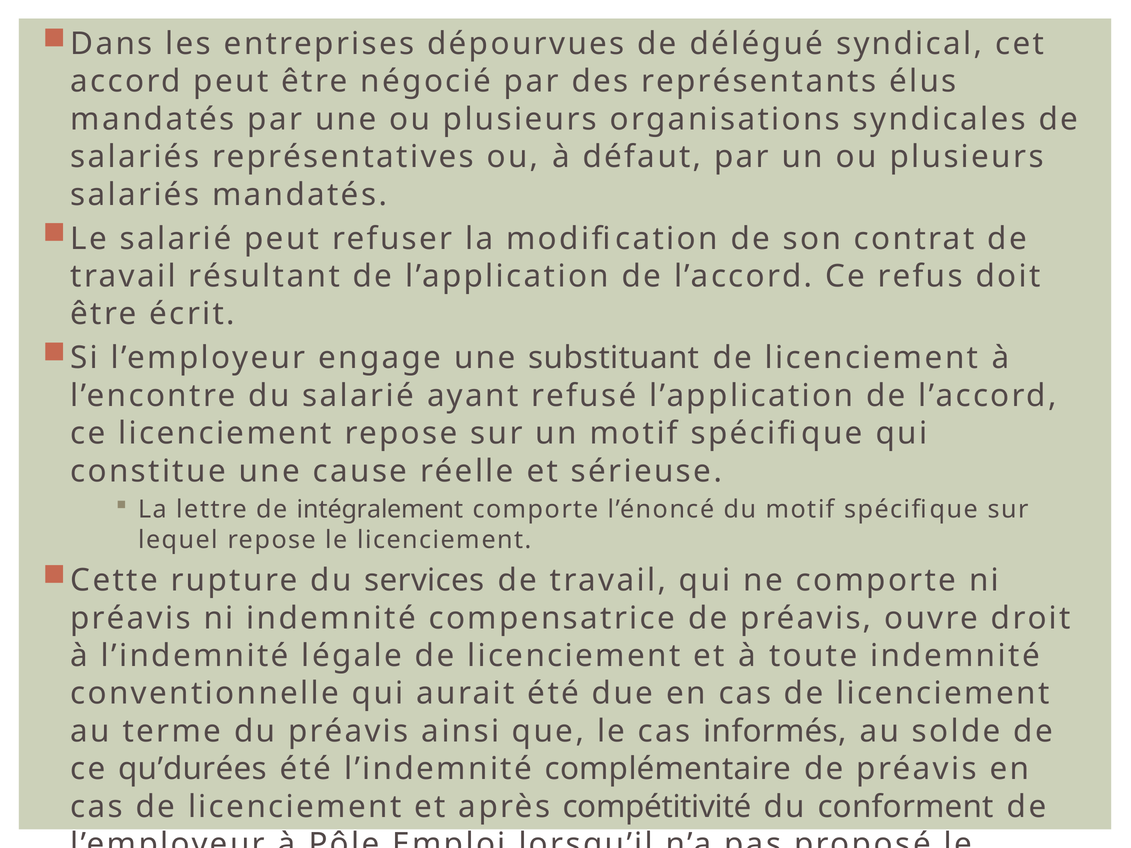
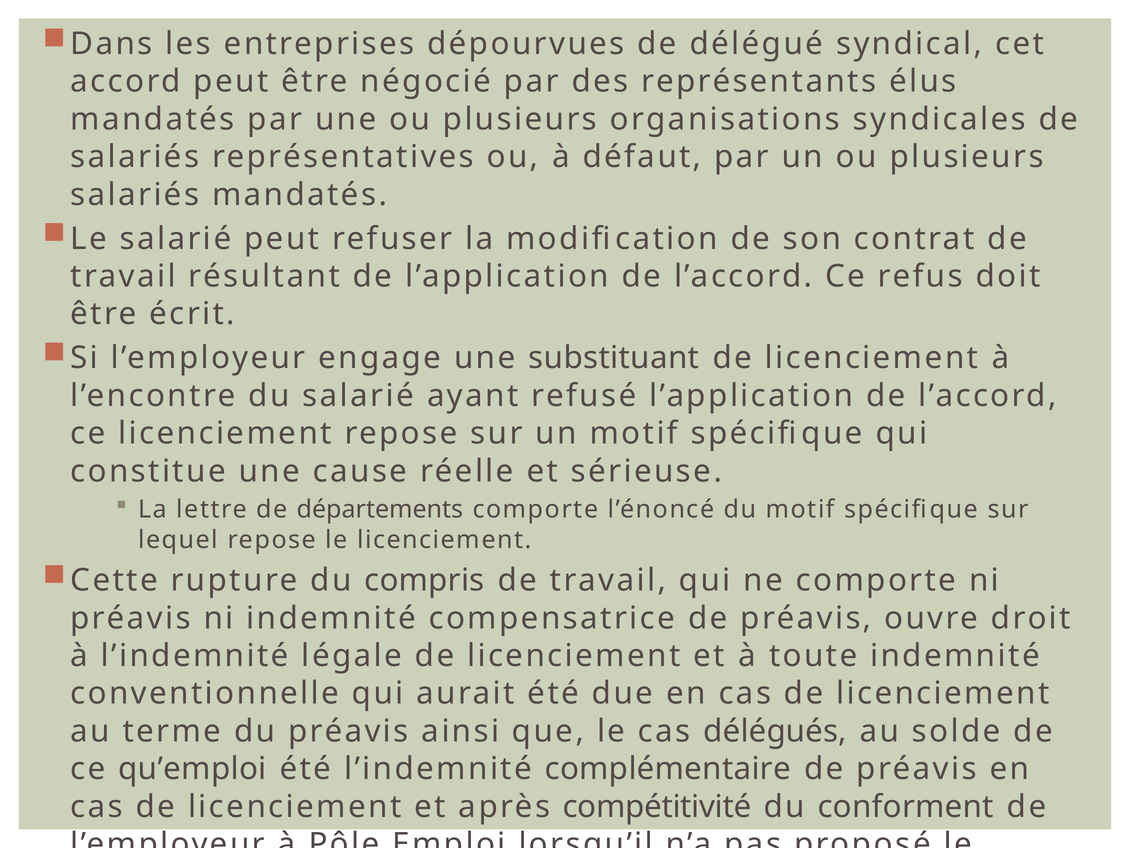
intégralement: intégralement -> départements
services: services -> compris
informés: informés -> délégués
qu’durées: qu’durées -> qu’emploi
